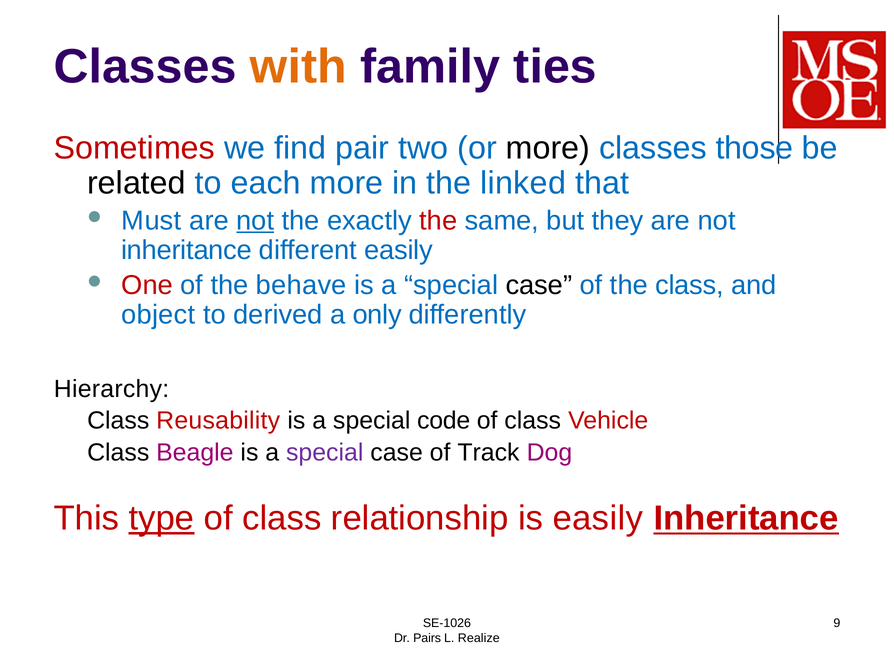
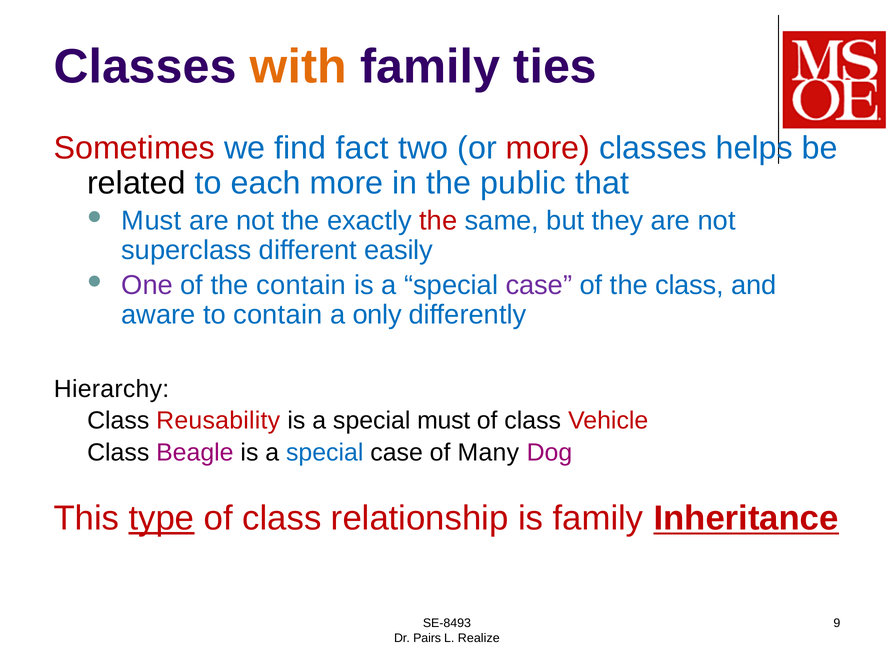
pair: pair -> fact
more at (548, 148) colour: black -> red
those: those -> helps
linked: linked -> public
not at (255, 221) underline: present -> none
inheritance at (187, 250): inheritance -> superclass
One colour: red -> purple
the behave: behave -> contain
case at (539, 285) colour: black -> purple
object: object -> aware
to derived: derived -> contain
special code: code -> must
special at (325, 453) colour: purple -> blue
Track: Track -> Many
is easily: easily -> family
SE-1026: SE-1026 -> SE-8493
